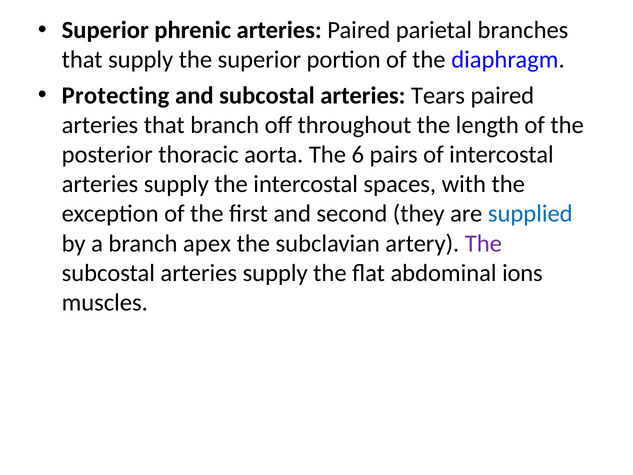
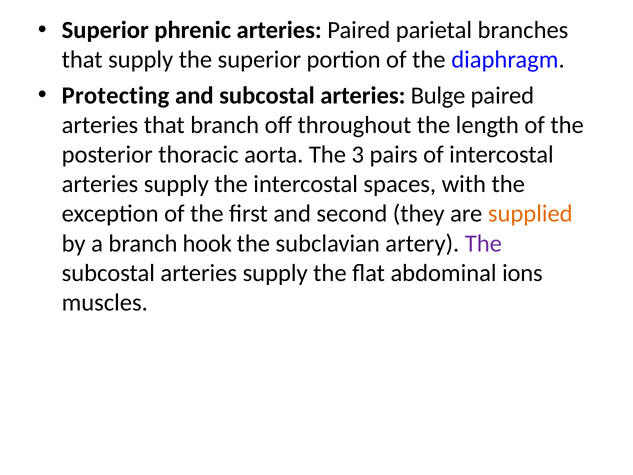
Tears: Tears -> Bulge
6: 6 -> 3
supplied colour: blue -> orange
apex: apex -> hook
